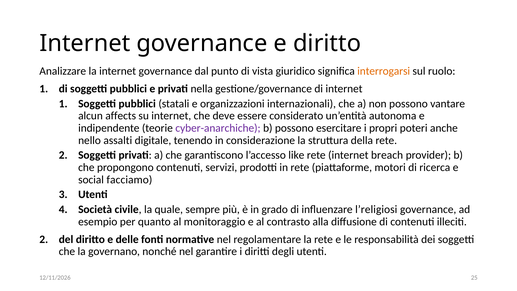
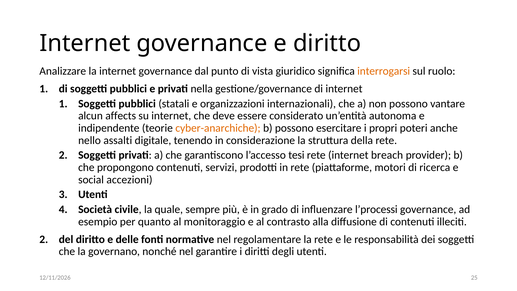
cyber-anarchiche colour: purple -> orange
like: like -> tesi
facciamo: facciamo -> accezioni
l’religiosi: l’religiosi -> l’processi
